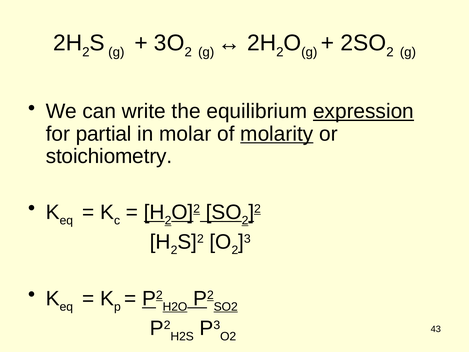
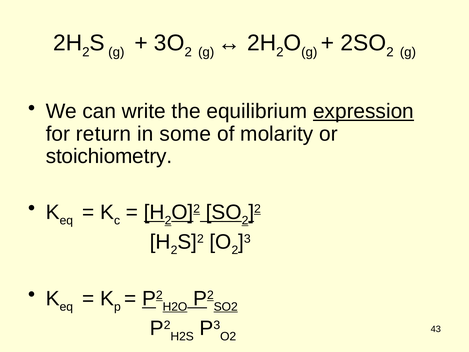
partial: partial -> return
molar: molar -> some
molarity underline: present -> none
